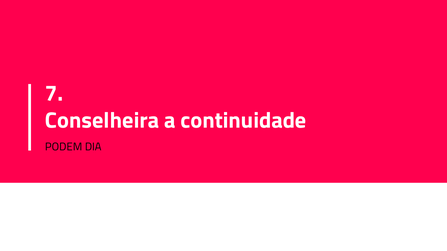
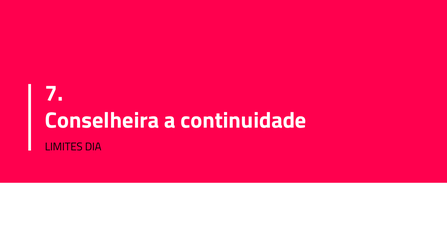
PODEM: PODEM -> LIMITES
